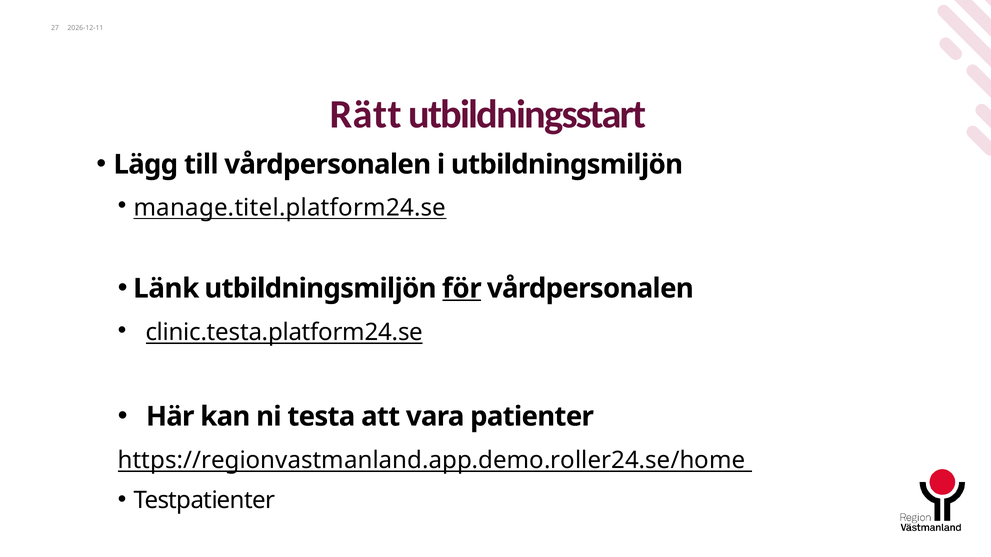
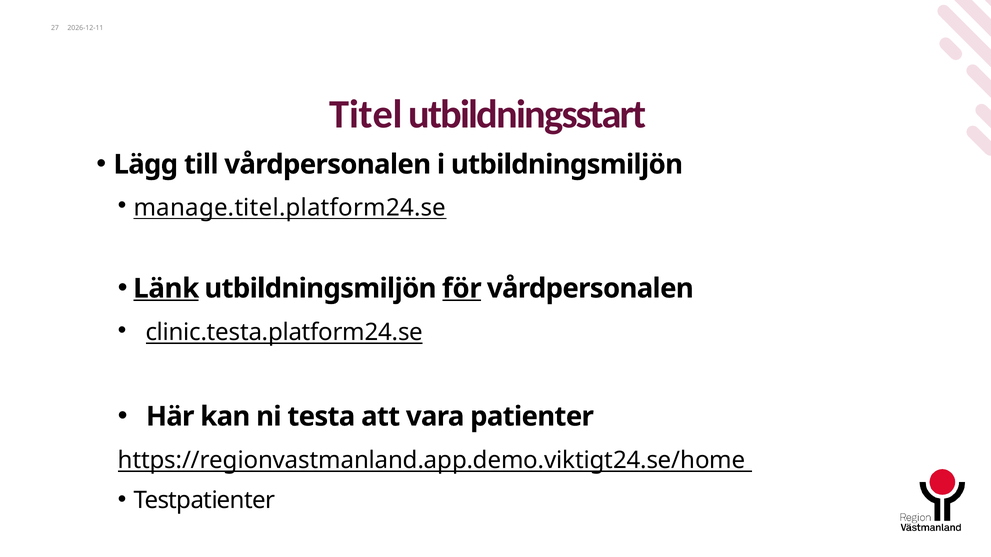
Rätt: Rätt -> Titel
Länk underline: none -> present
https://regionvastmanland.app.demo.roller24.se/home: https://regionvastmanland.app.demo.roller24.se/home -> https://regionvastmanland.app.demo.viktigt24.se/home
